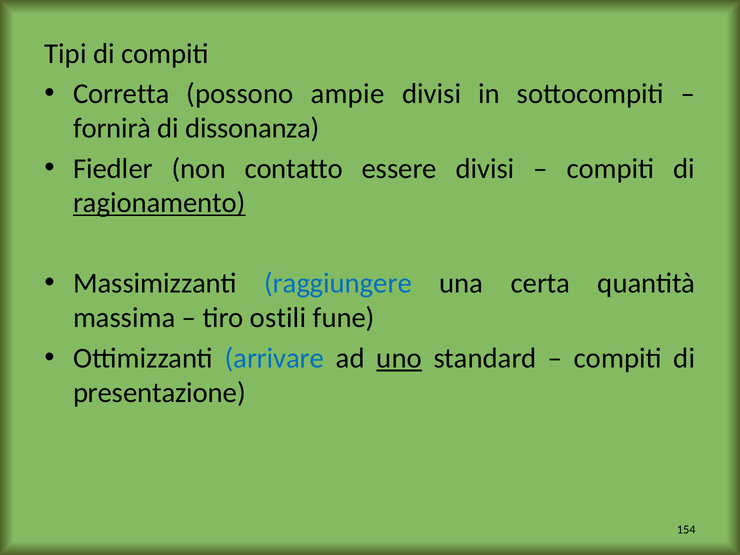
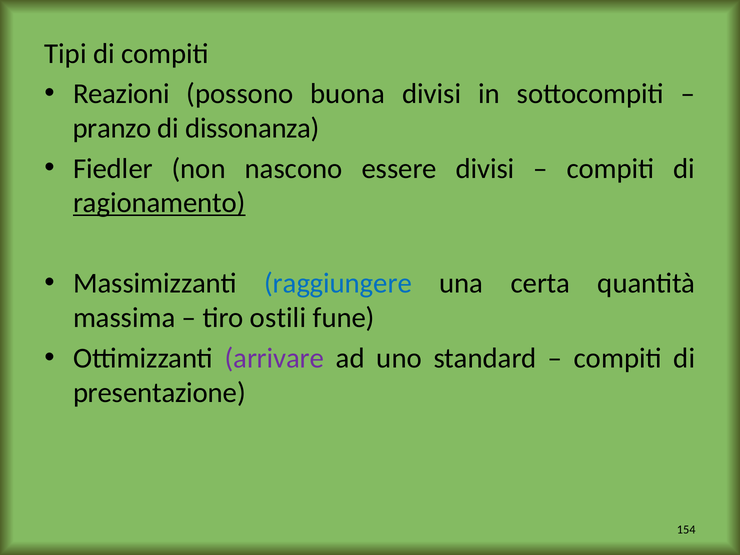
Corretta: Corretta -> Reazioni
ampie: ampie -> buona
fornirà: fornirà -> pranzo
contatto: contatto -> nascono
arrivare colour: blue -> purple
uno underline: present -> none
